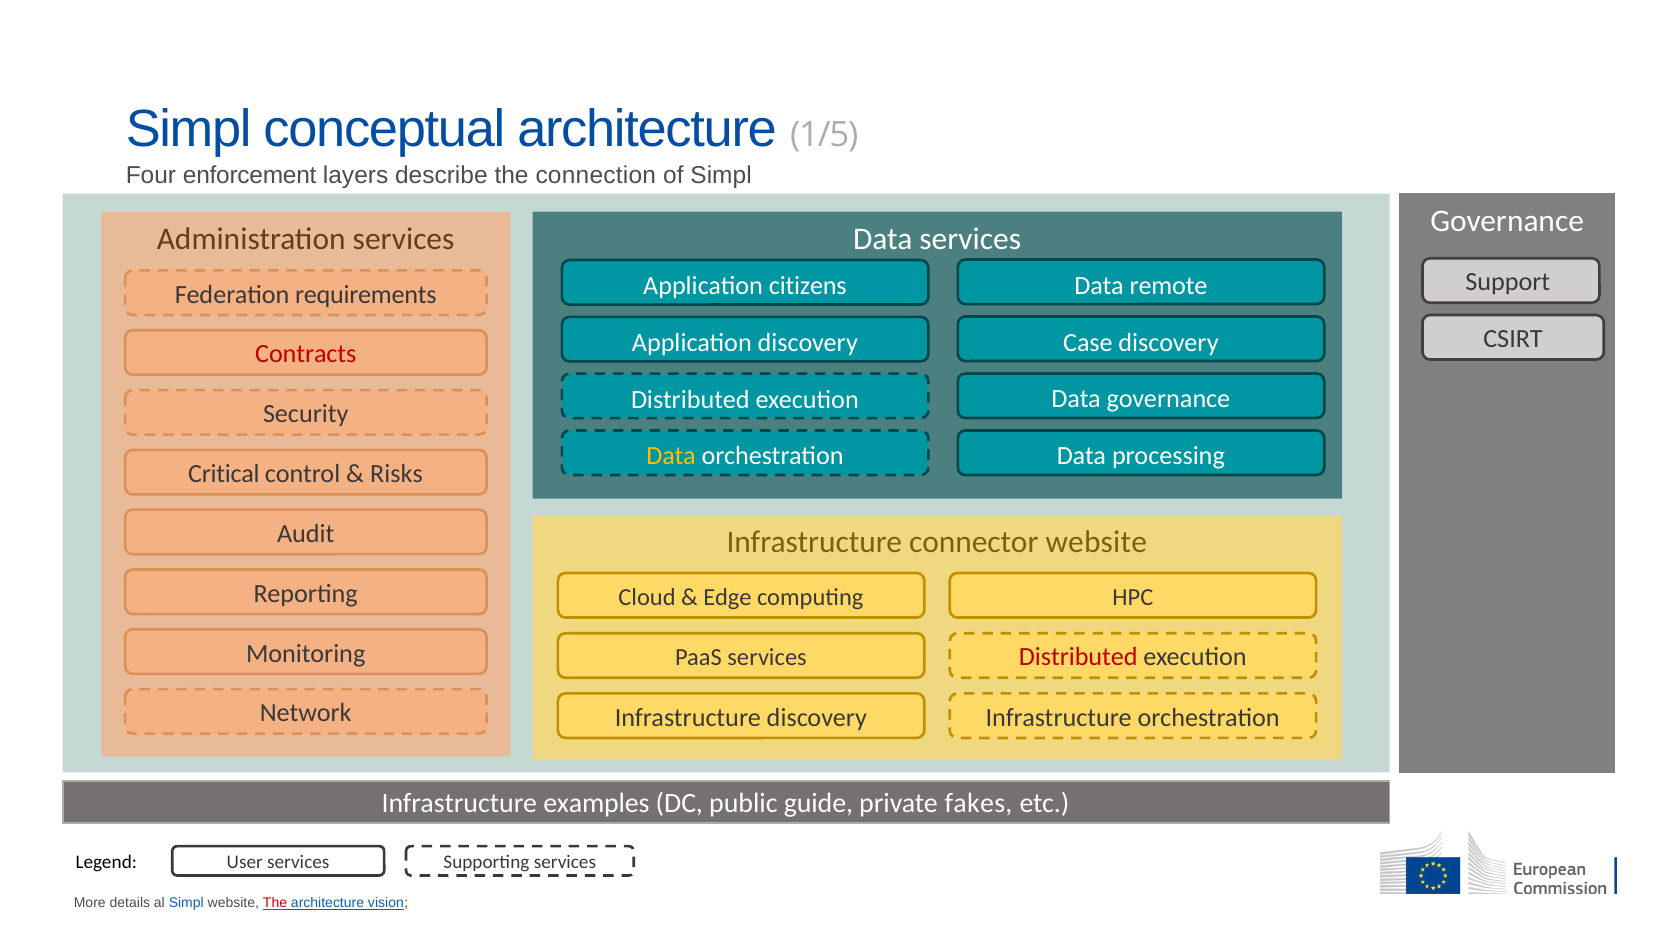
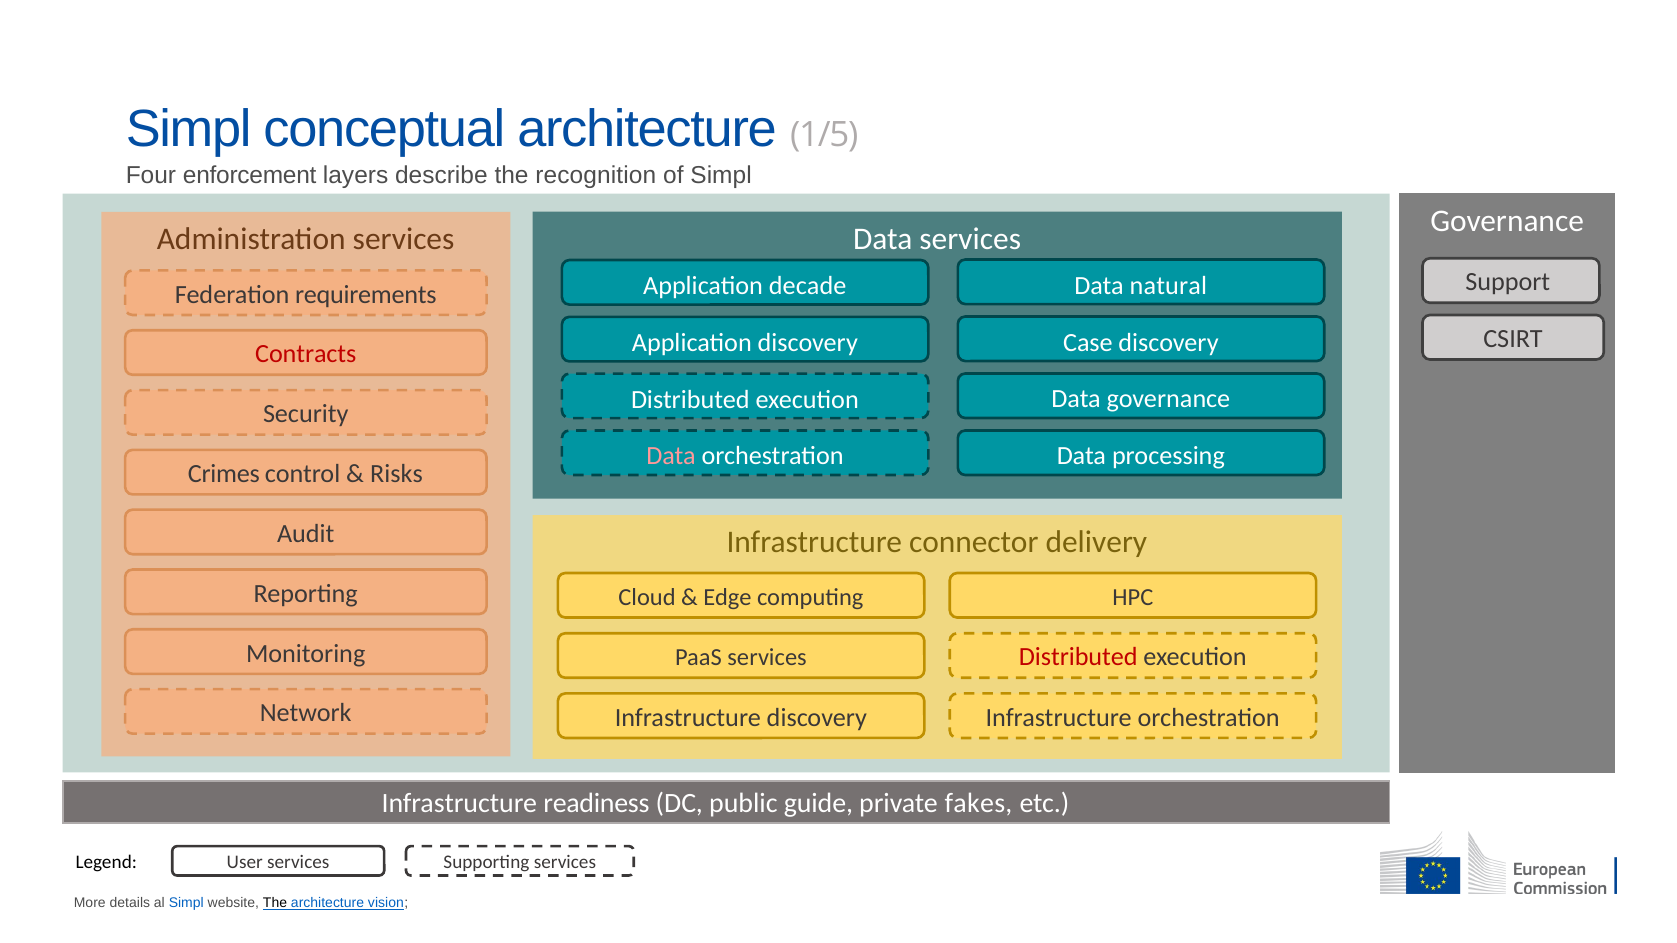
connection: connection -> recognition
remote: remote -> natural
citizens: citizens -> decade
Data at (671, 456) colour: yellow -> pink
Critical: Critical -> Crimes
connector website: website -> delivery
examples: examples -> readiness
The at (275, 903) colour: red -> black
